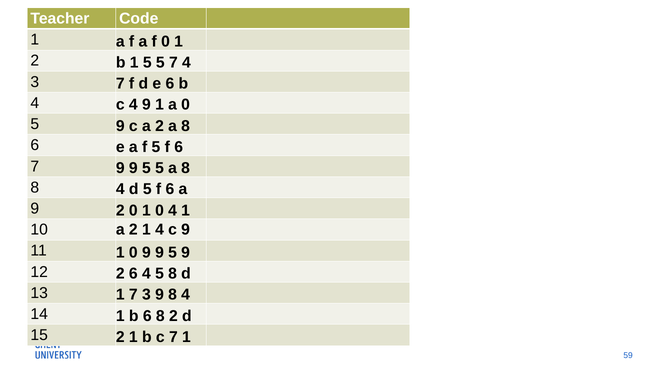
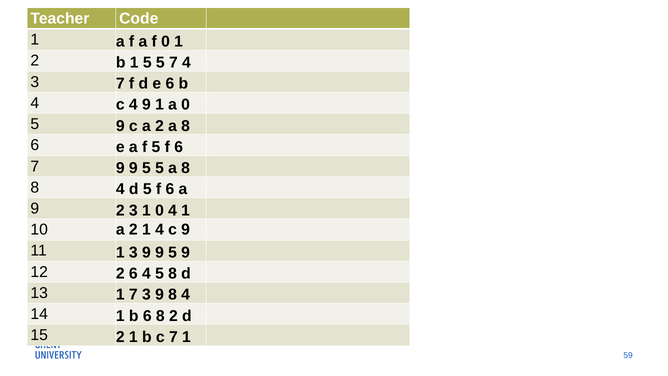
2 0: 0 -> 3
11 1 0: 0 -> 3
